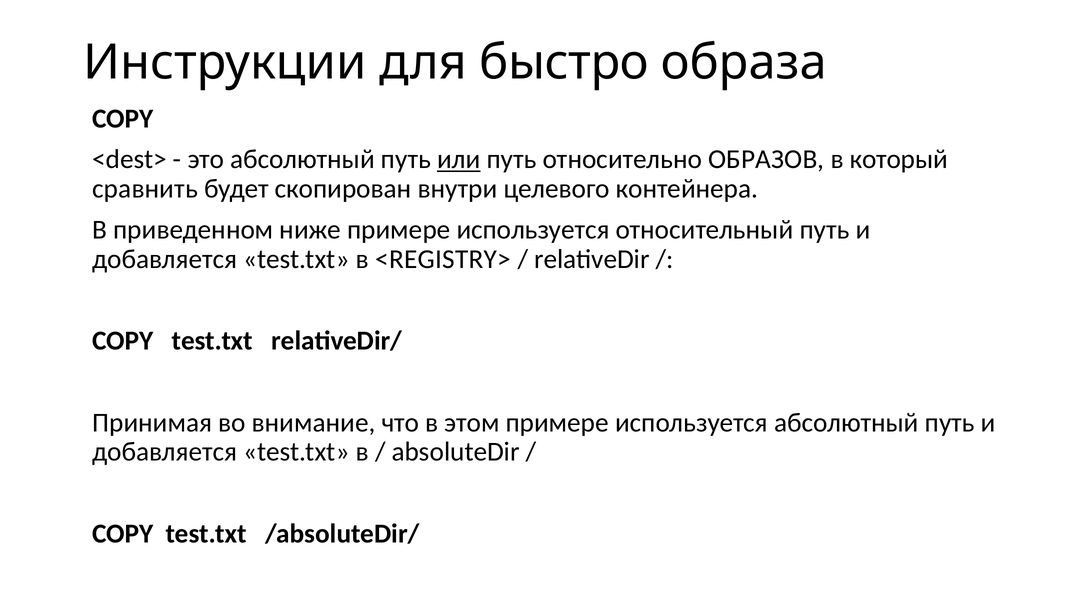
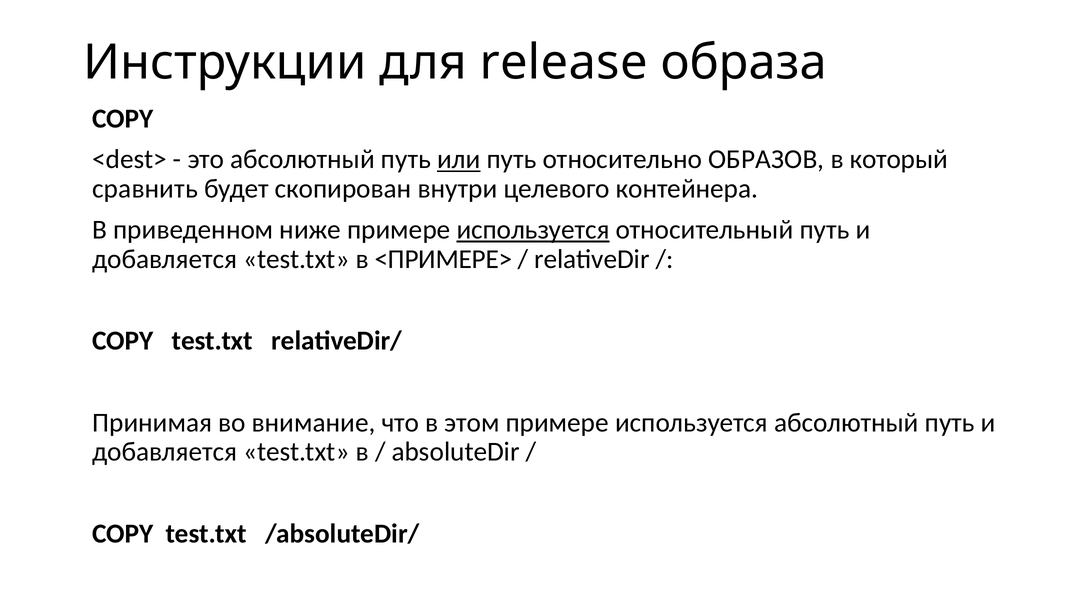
быстро: быстро -> release
используется at (533, 230) underline: none -> present
<REGISTRY>: <REGISTRY> -> <ПРИМЕРЕ>
